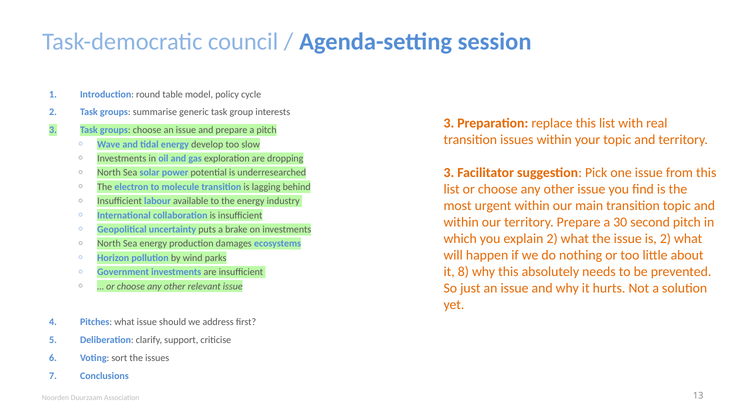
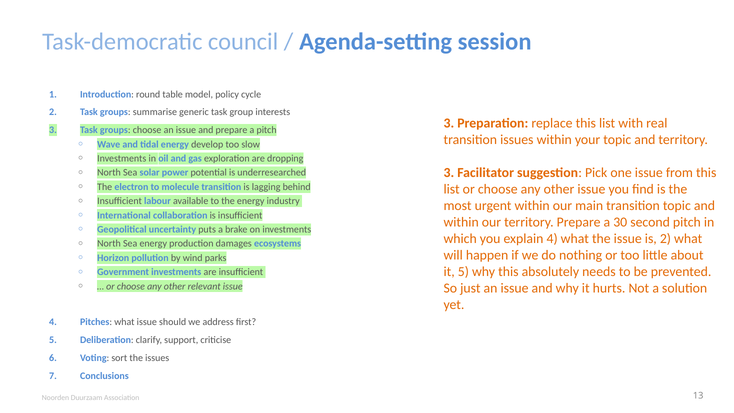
explain 2: 2 -> 4
it 8: 8 -> 5
